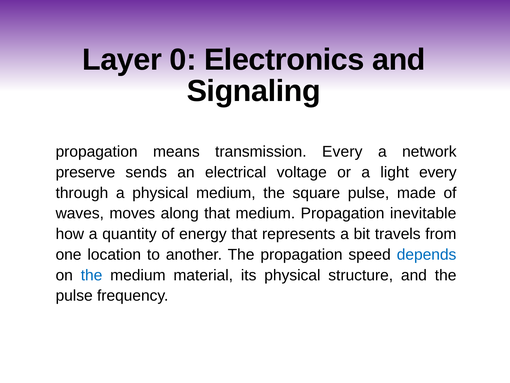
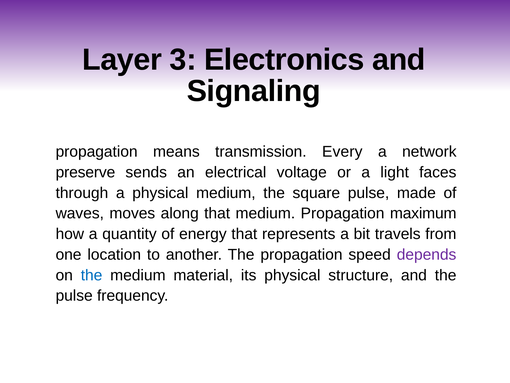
0: 0 -> 3
light every: every -> faces
inevitable: inevitable -> maximum
depends colour: blue -> purple
